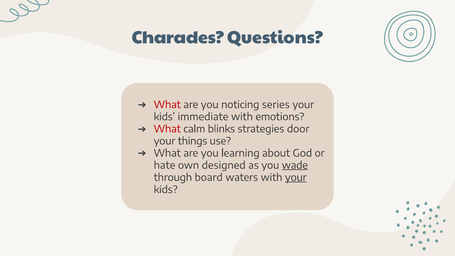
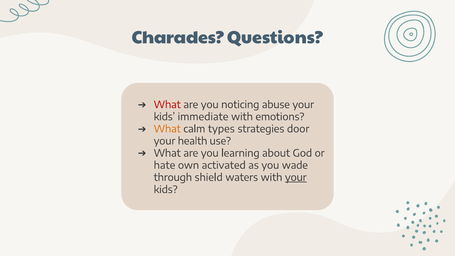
series: series -> abuse
What at (167, 129) colour: red -> orange
blinks: blinks -> types
things: things -> health
designed: designed -> activated
wade underline: present -> none
board: board -> shield
